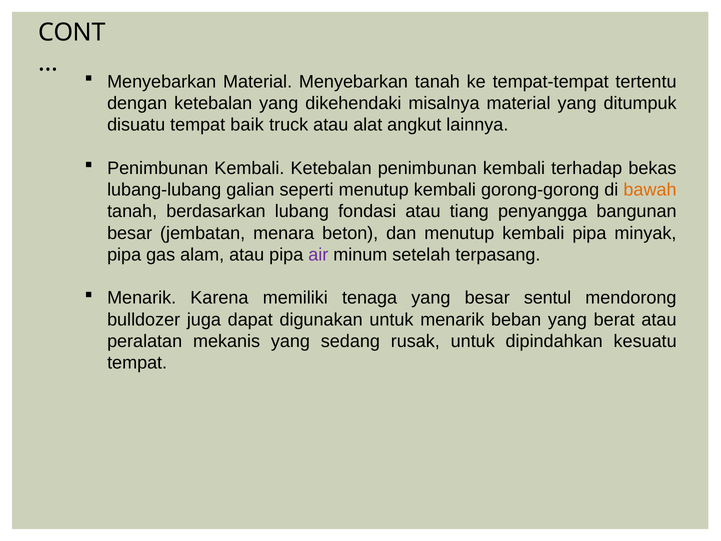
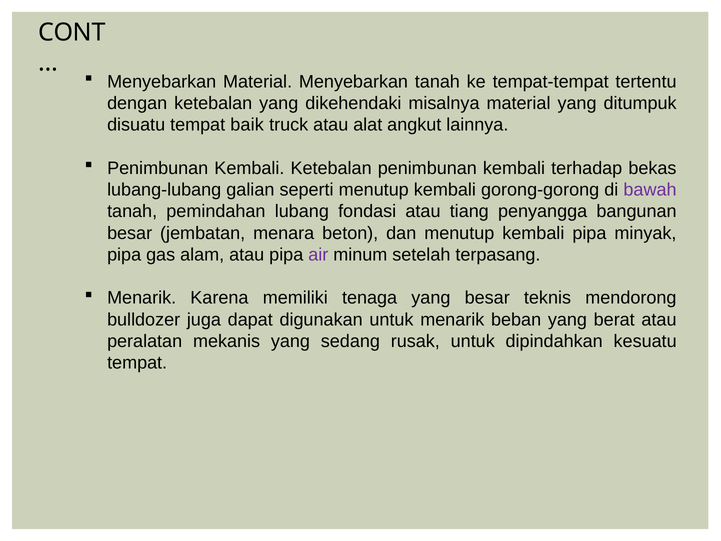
bawah colour: orange -> purple
berdasarkan: berdasarkan -> pemindahan
sentul: sentul -> teknis
